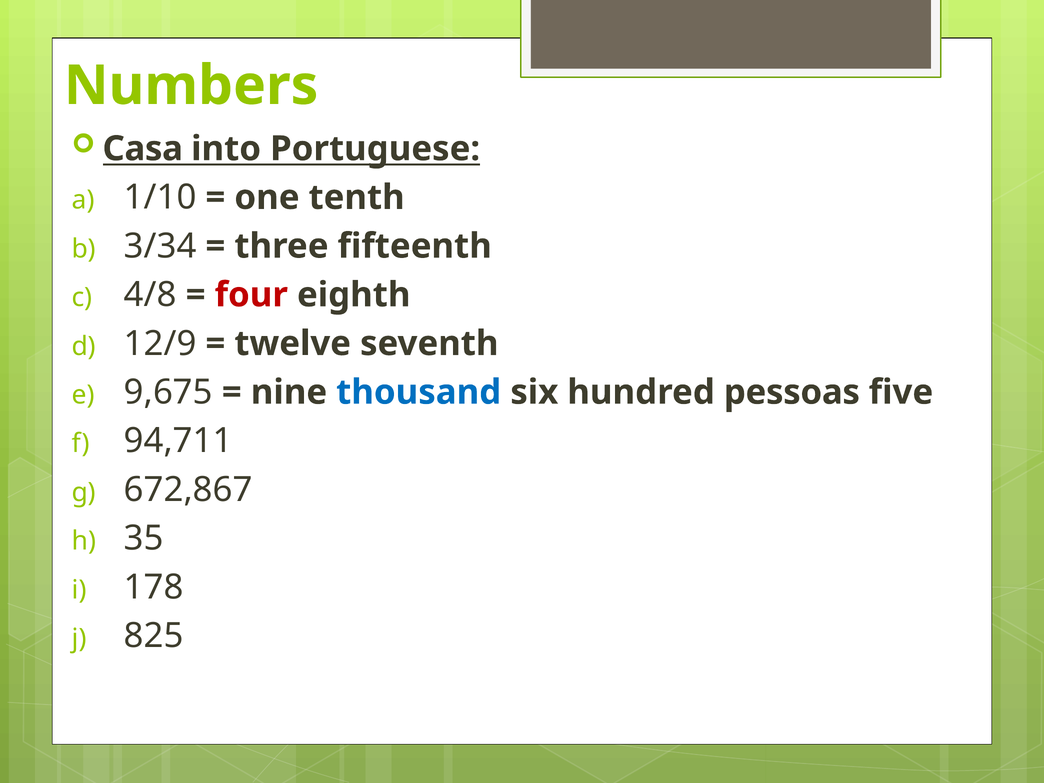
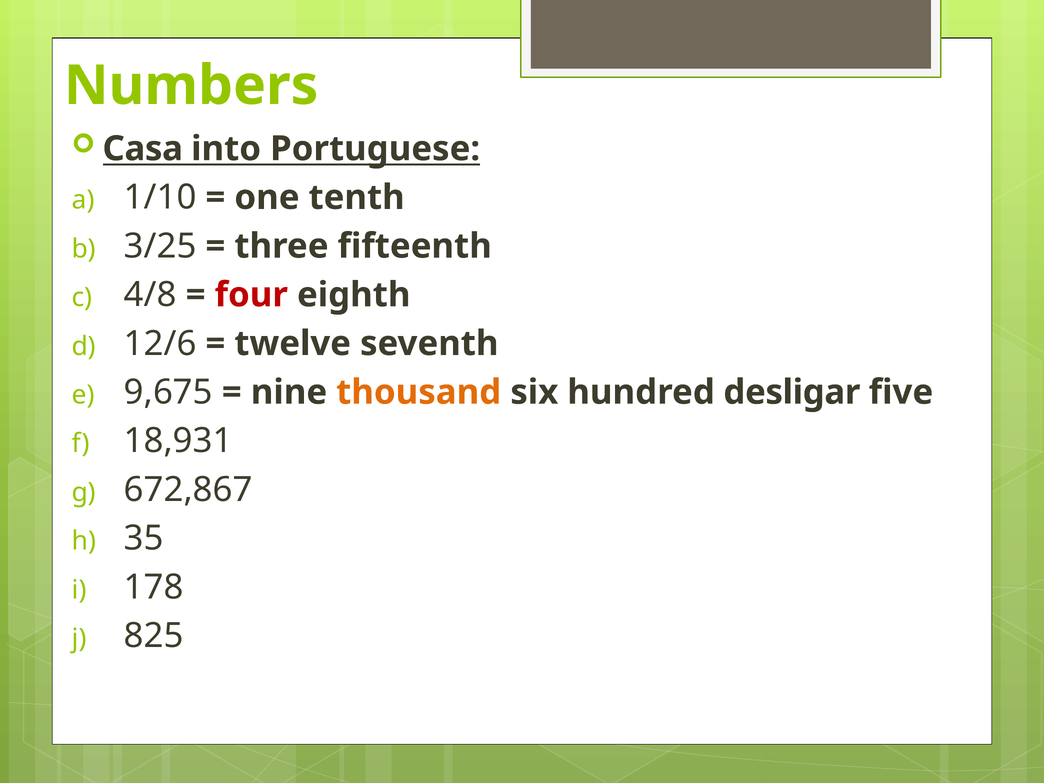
3/34: 3/34 -> 3/25
12/9: 12/9 -> 12/6
thousand colour: blue -> orange
pessoas: pessoas -> desligar
94,711: 94,711 -> 18,931
